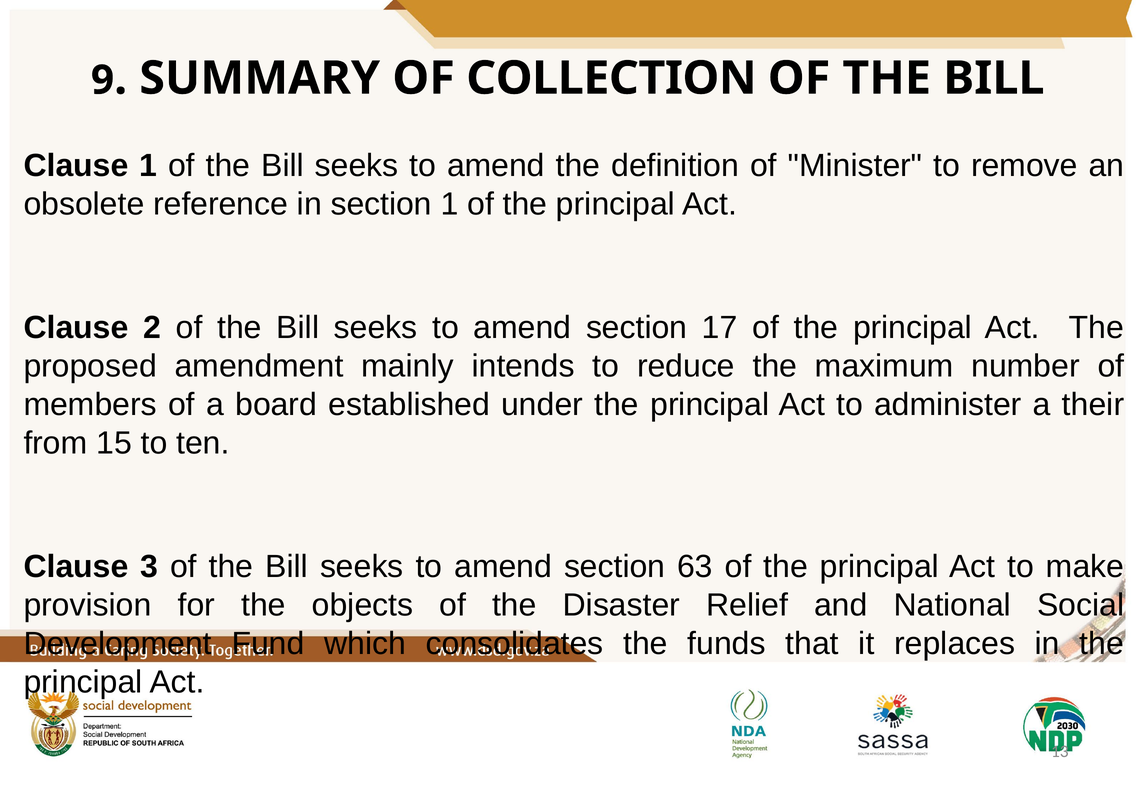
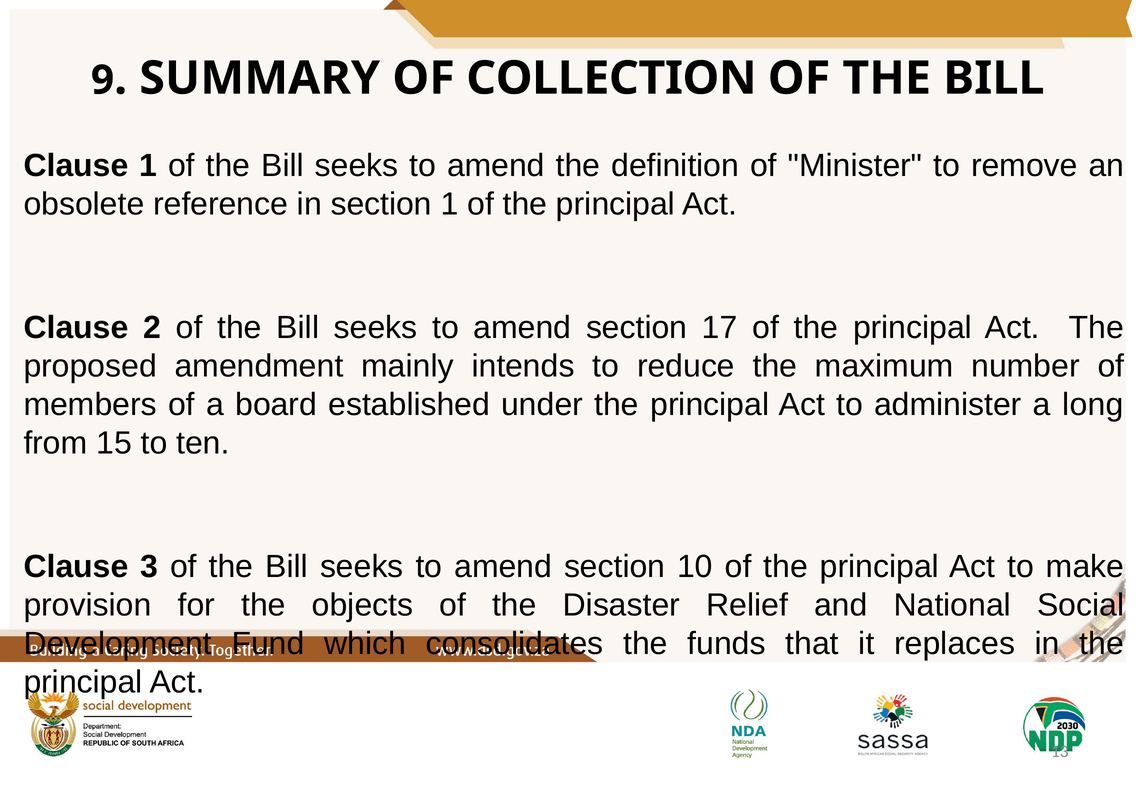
their: their -> long
63: 63 -> 10
